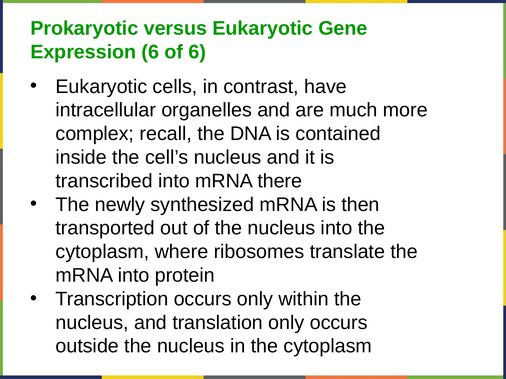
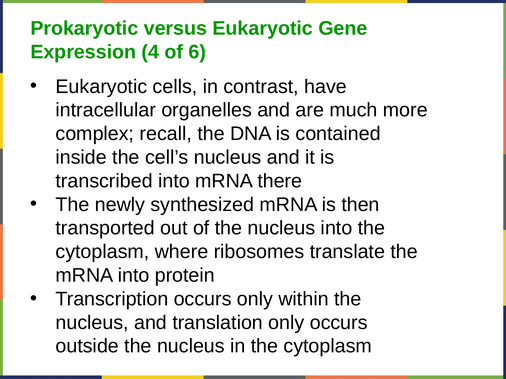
Expression 6: 6 -> 4
